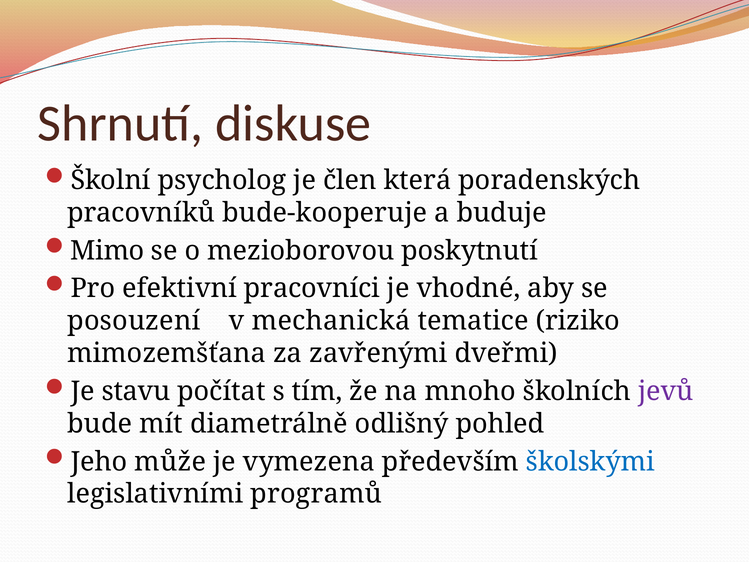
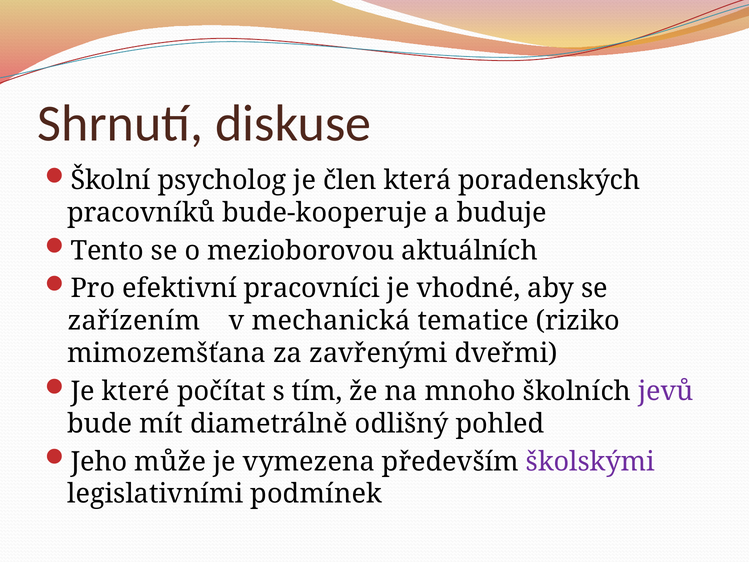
Mimo: Mimo -> Tento
poskytnutí: poskytnutí -> aktuálních
posouzení: posouzení -> zařízením
stavu: stavu -> které
školskými colour: blue -> purple
programů: programů -> podmínek
